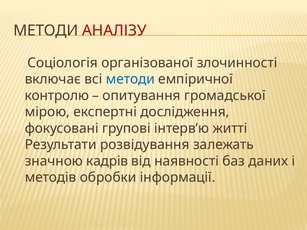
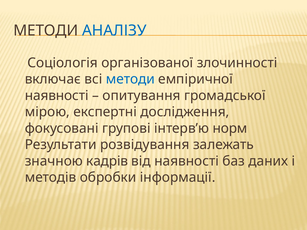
АНАЛІЗУ colour: red -> blue
контролю at (57, 96): контролю -> наявності
житті: житті -> норм
